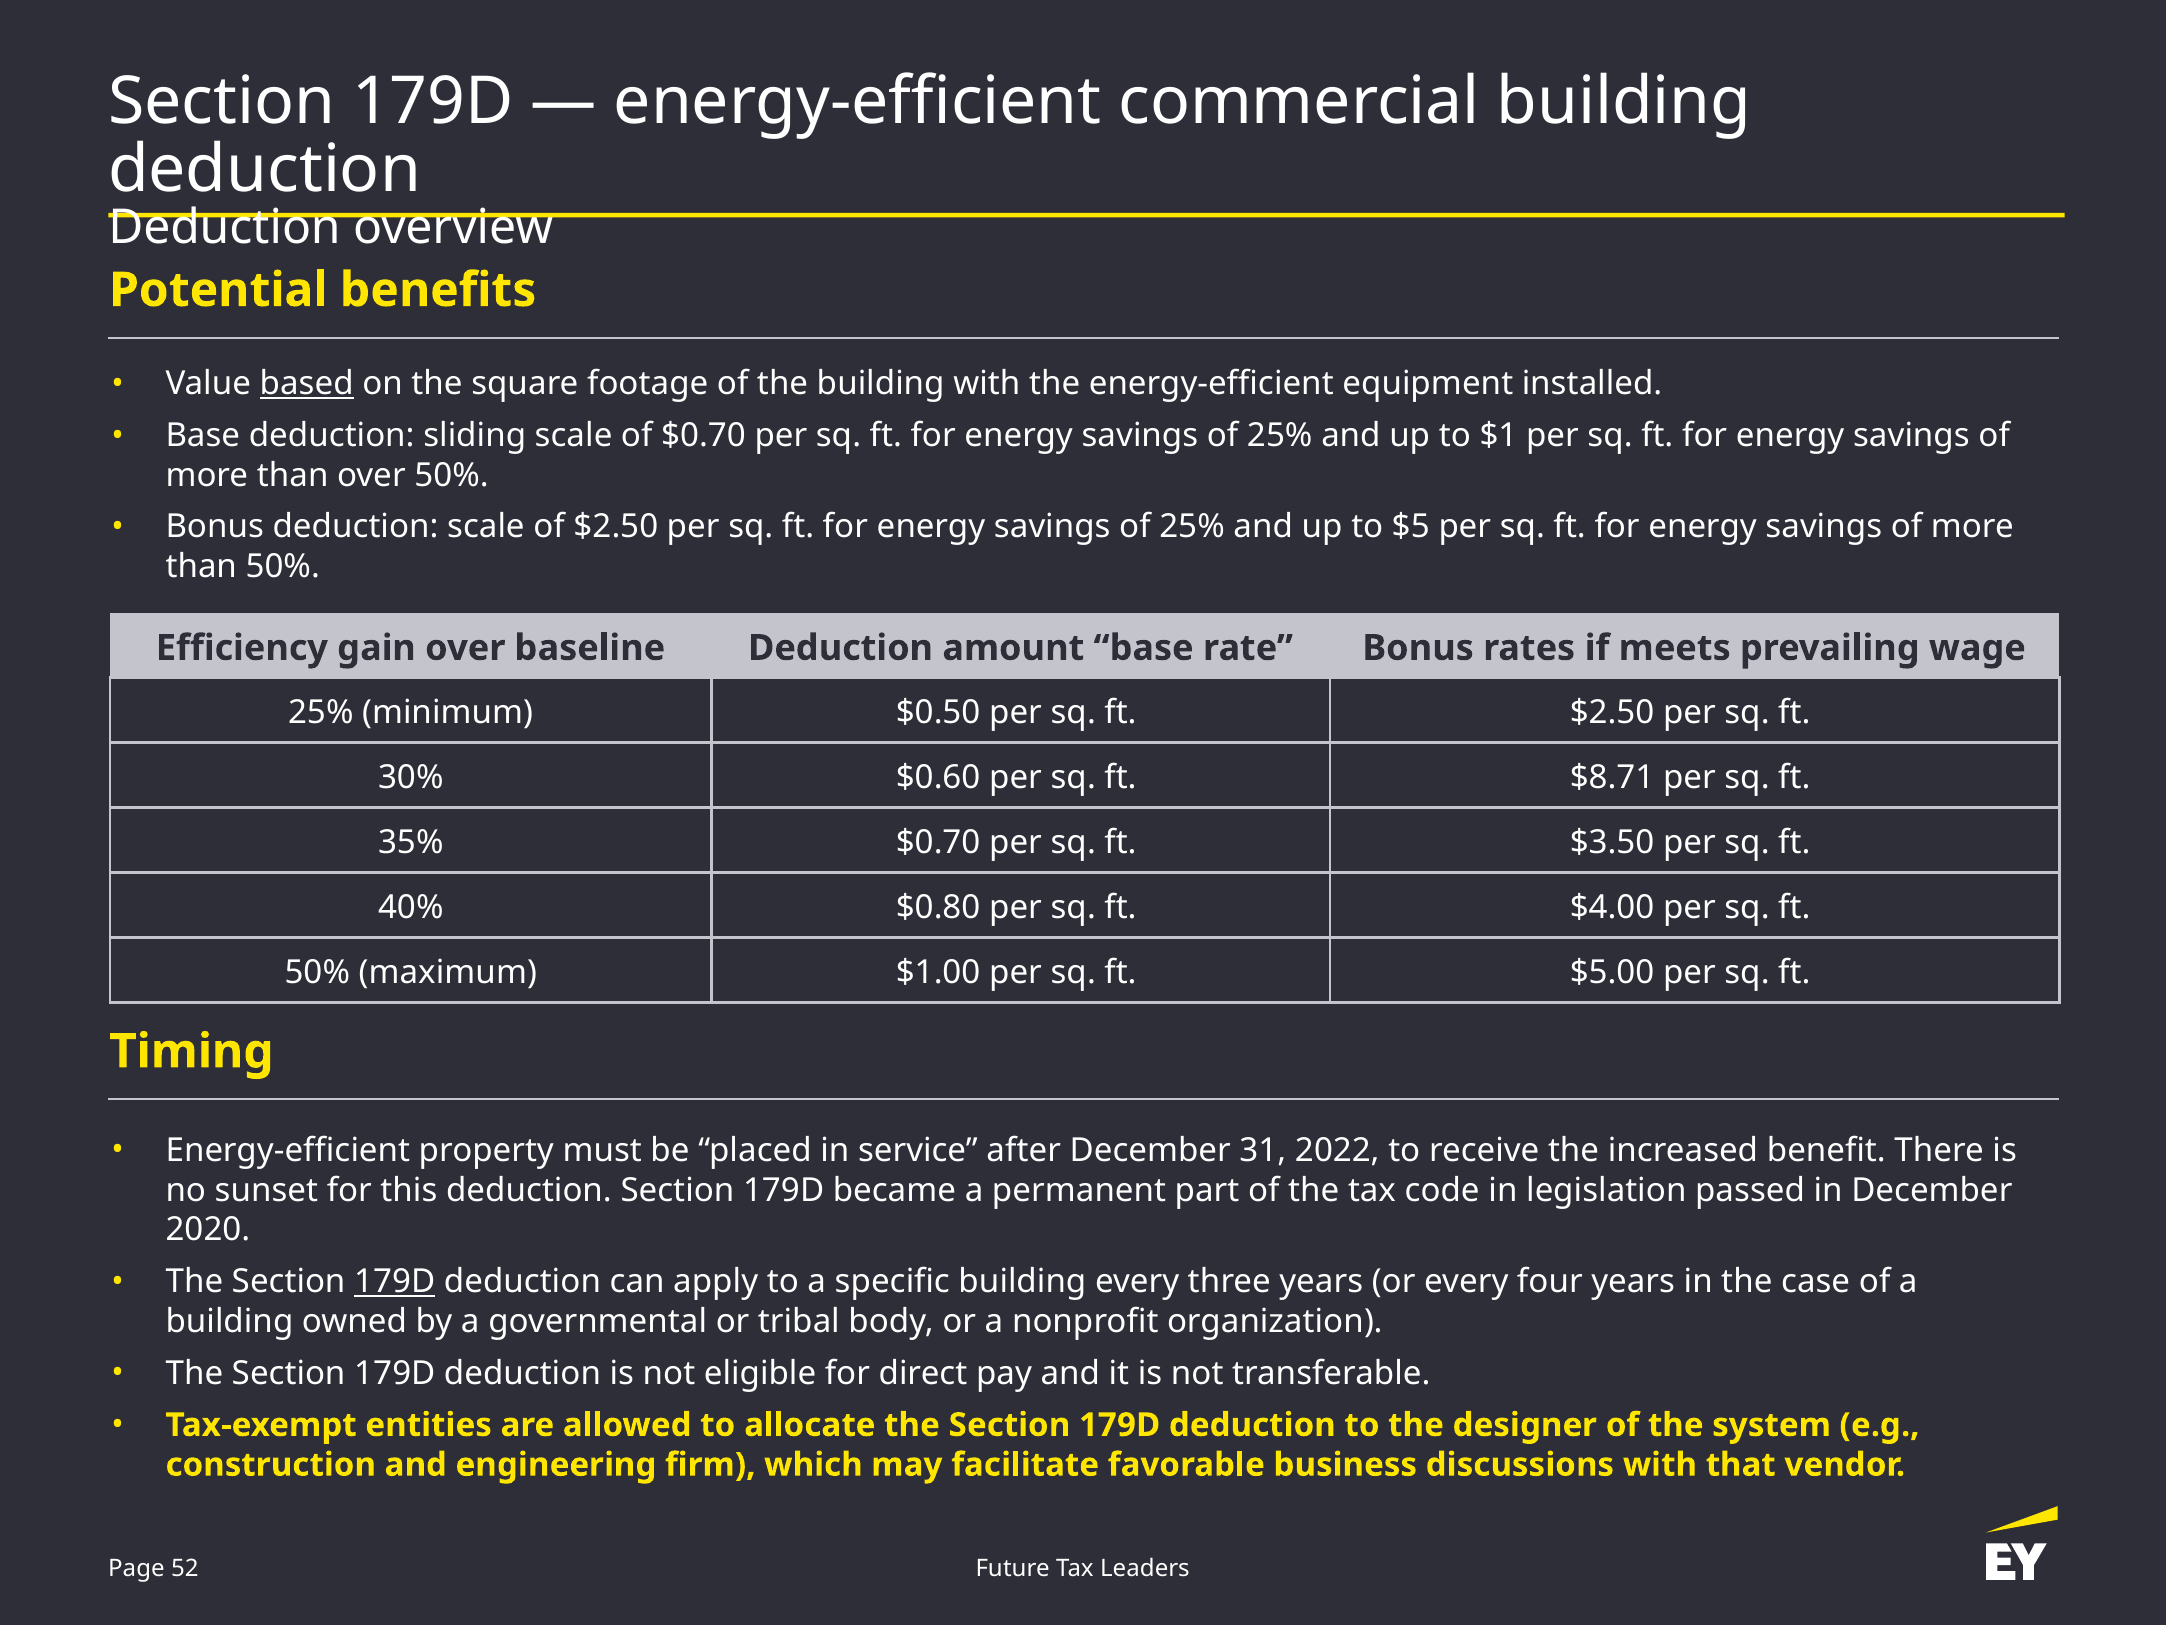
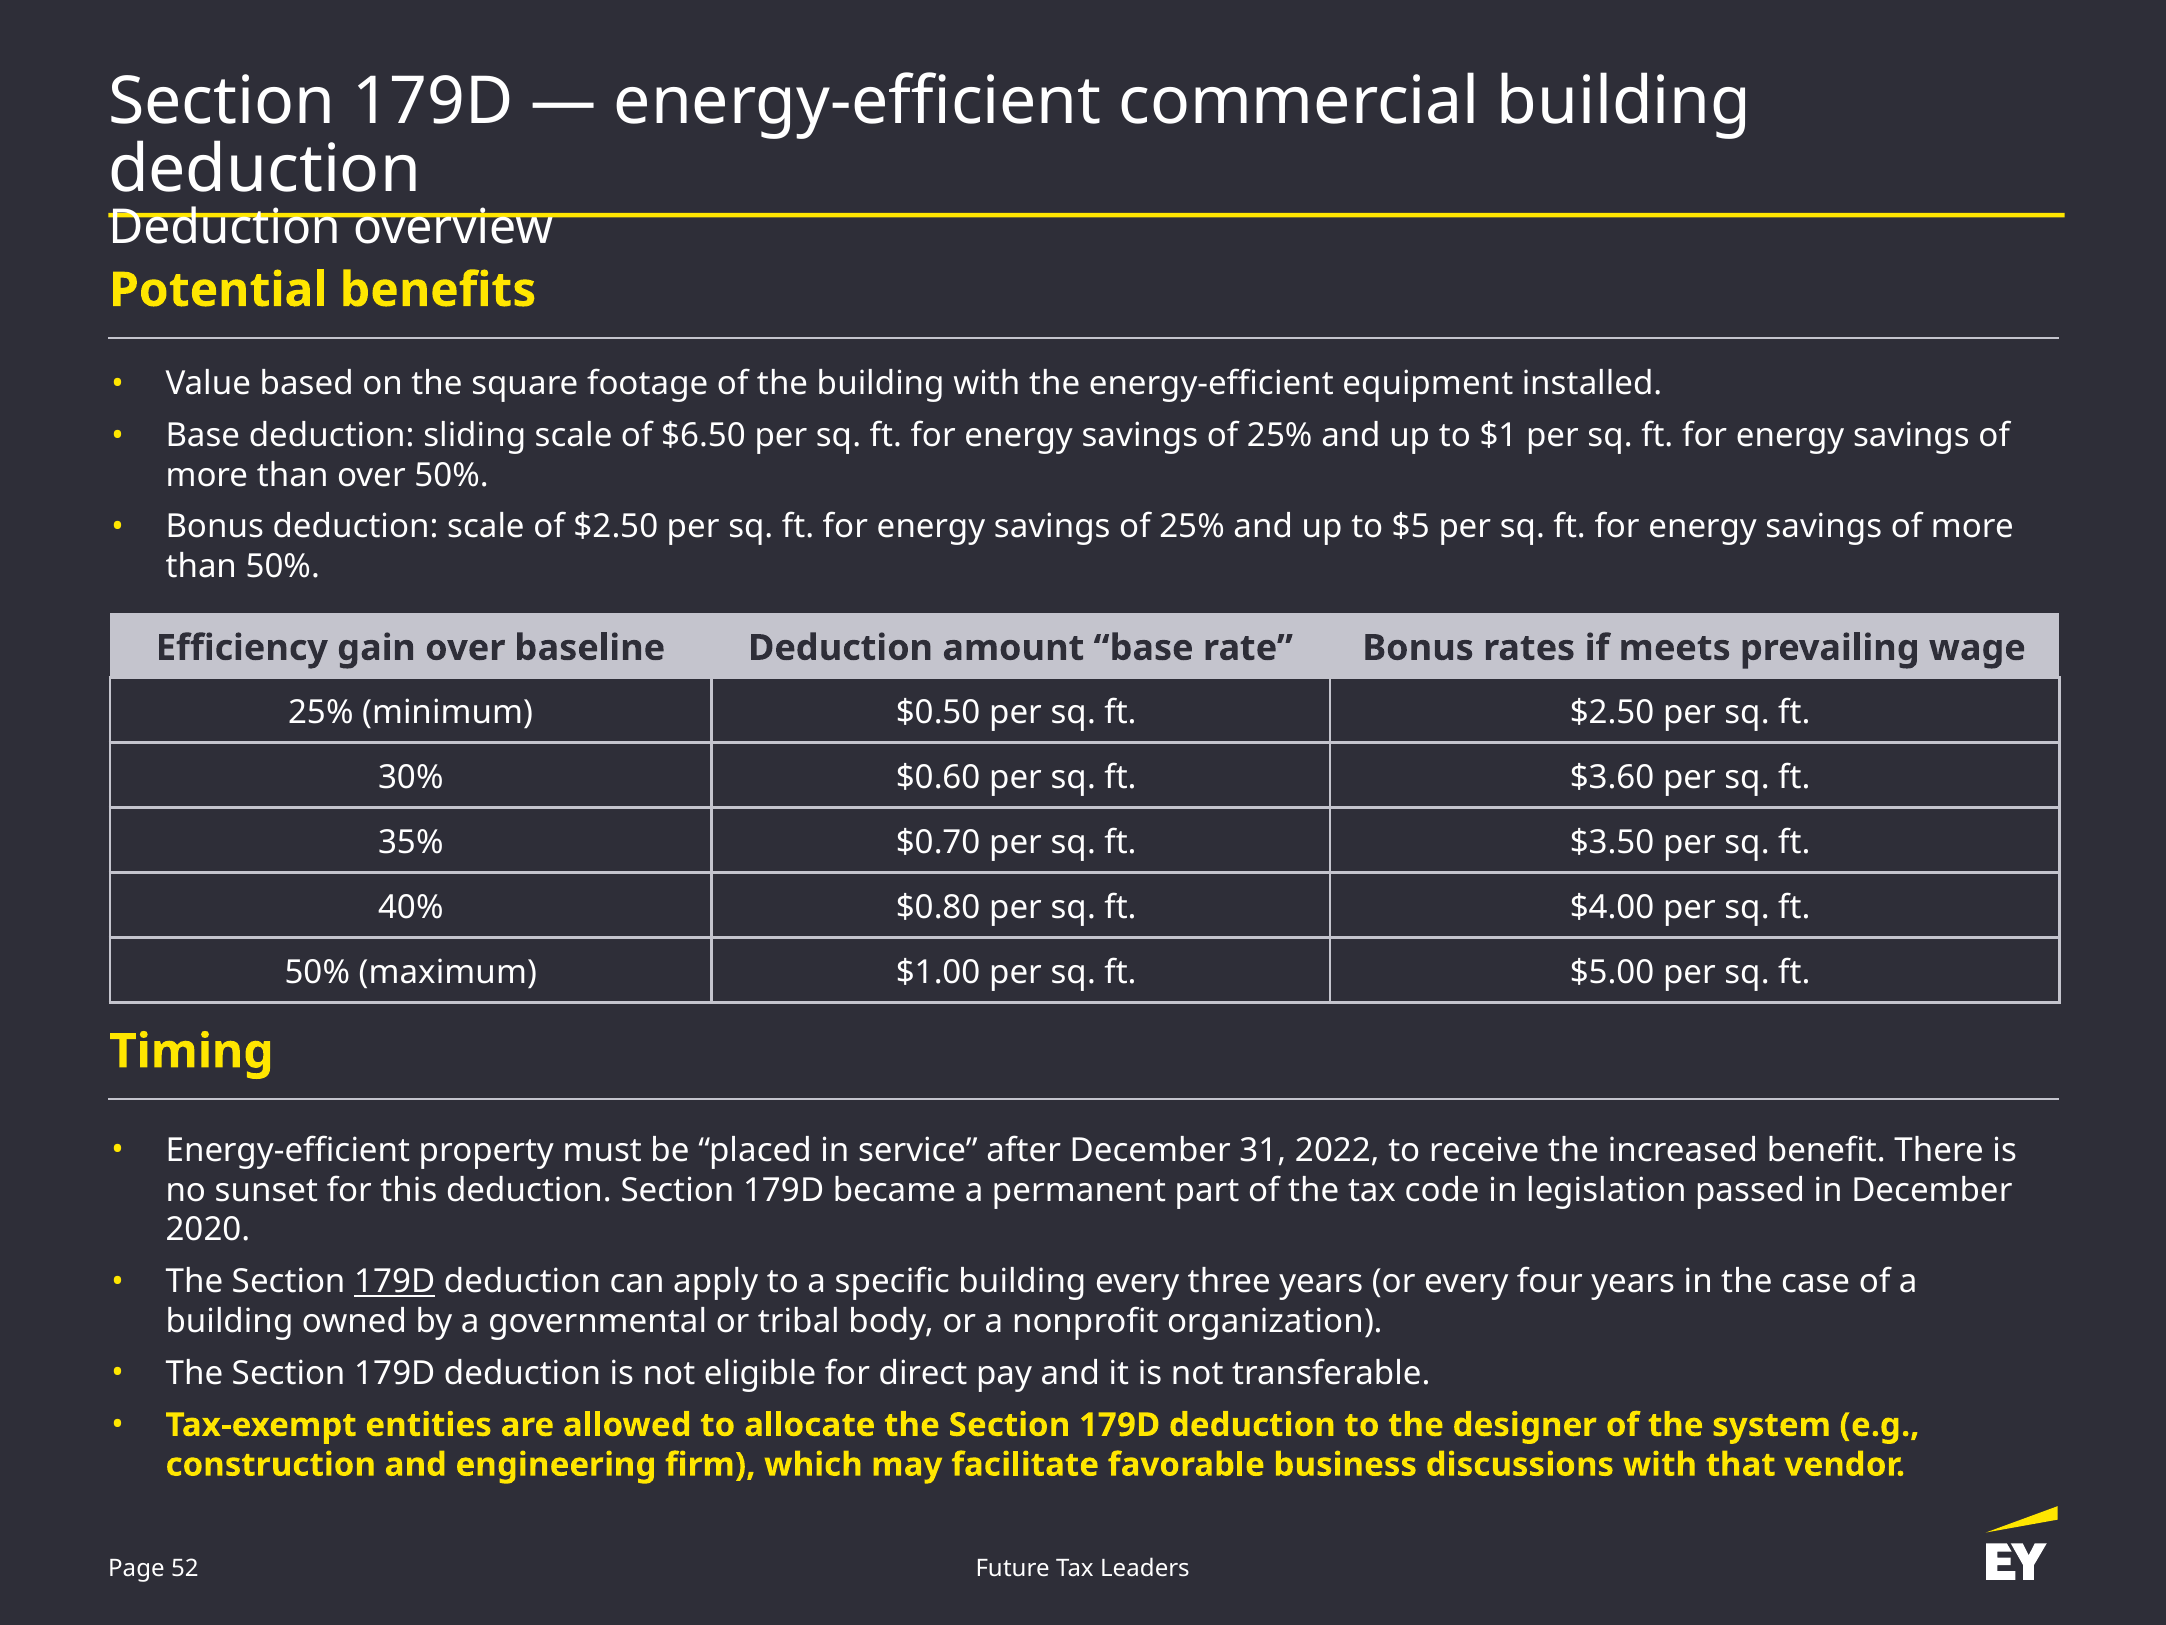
based underline: present -> none
of $0.70: $0.70 -> $6.50
$8.71: $8.71 -> $3.60
